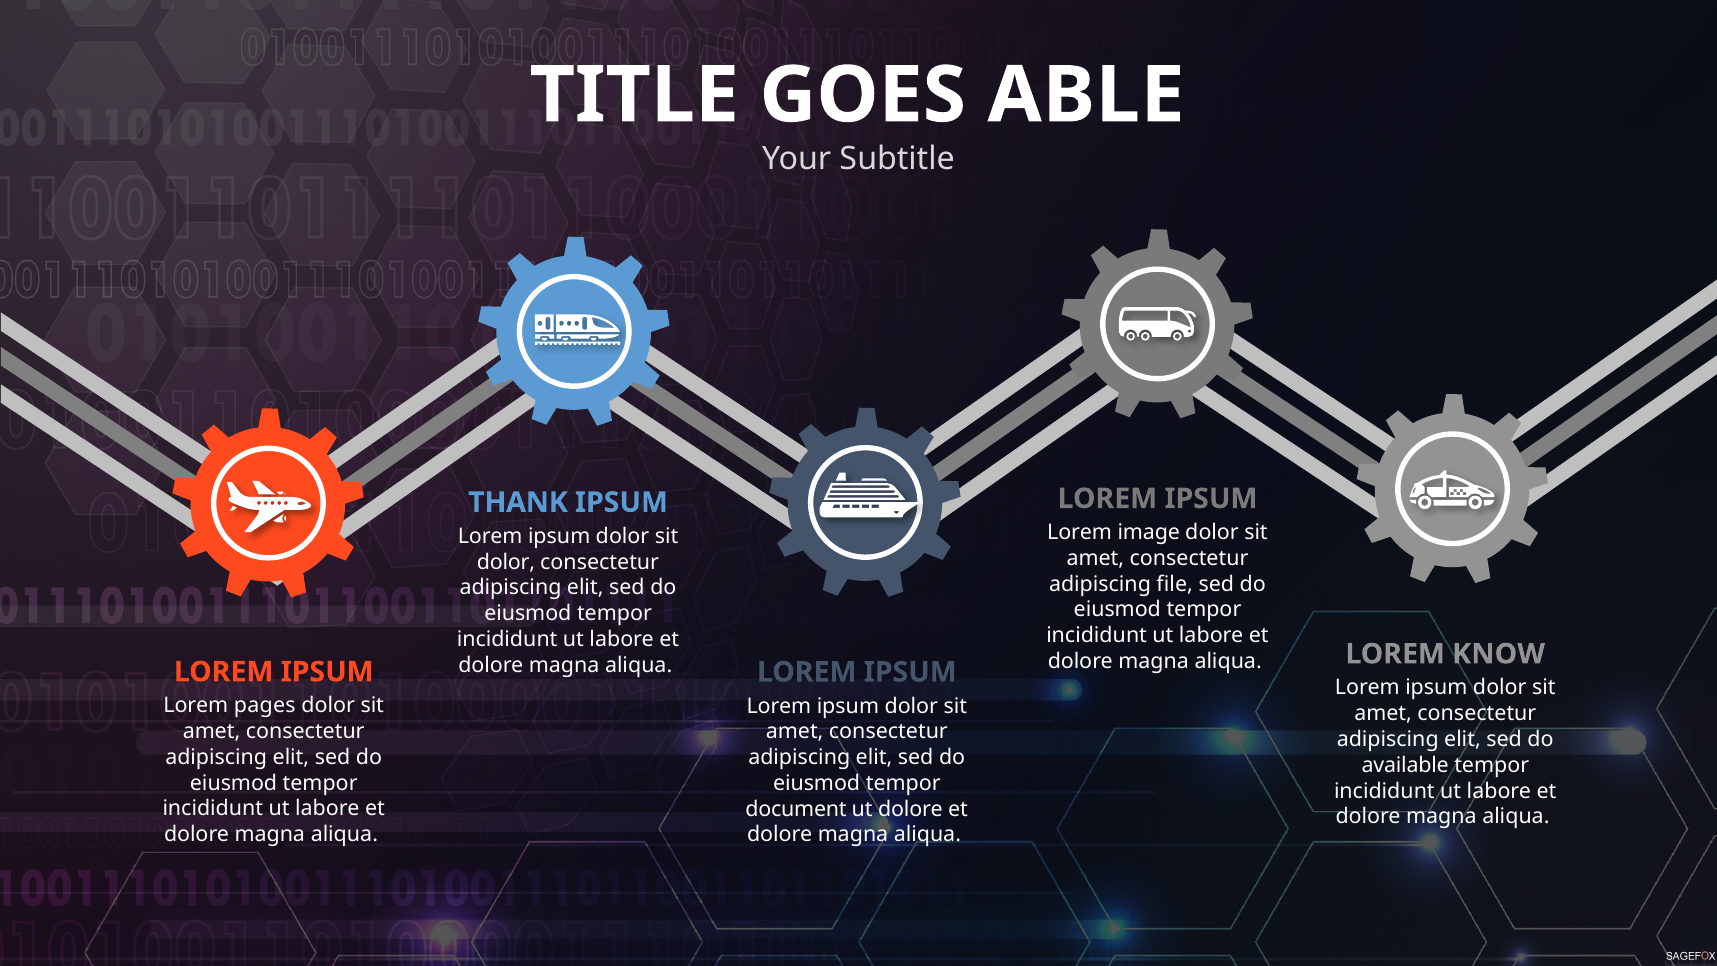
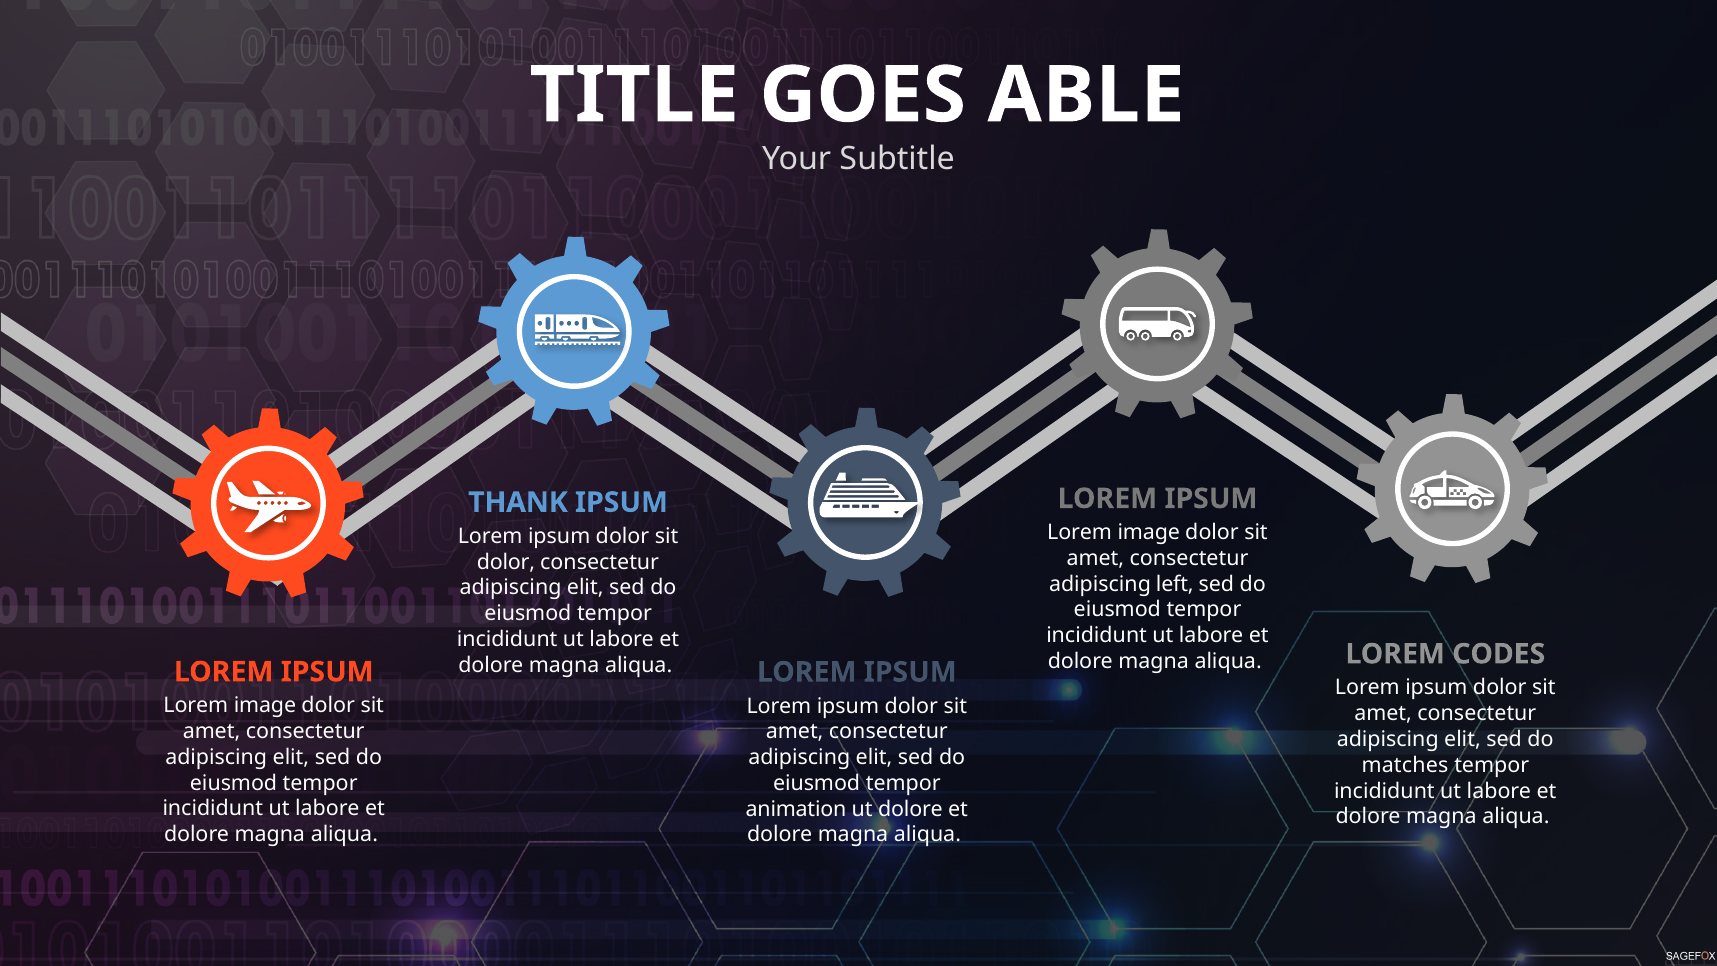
file: file -> left
KNOW: KNOW -> CODES
pages at (265, 706): pages -> image
available: available -> matches
document: document -> animation
